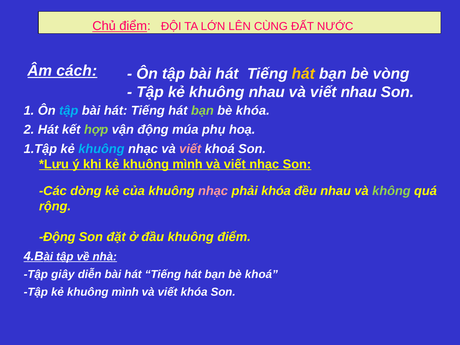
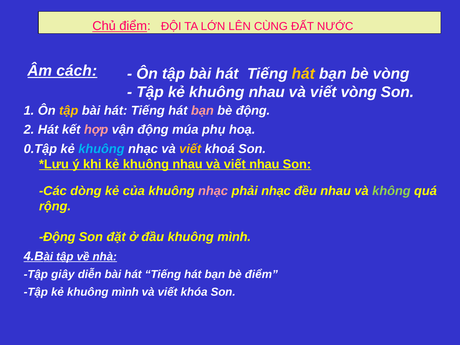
viết nhau: nhau -> vòng
tập at (69, 110) colour: light blue -> yellow
bạn at (202, 110) colour: light green -> pink
bè khóa: khóa -> động
hợp colour: light green -> pink
1.Tập: 1.Tập -> 0.Tập
viết at (190, 149) colour: pink -> yellow
khi kẻ khuông mình: mình -> nhau
viết nhạc: nhạc -> nhau
phải khóa: khóa -> nhạc
đầu khuông điểm: điểm -> mình
bè khoá: khoá -> điểm
